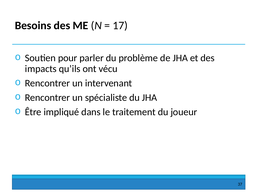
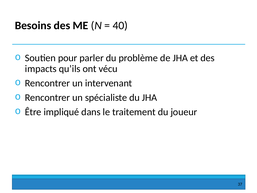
17: 17 -> 40
